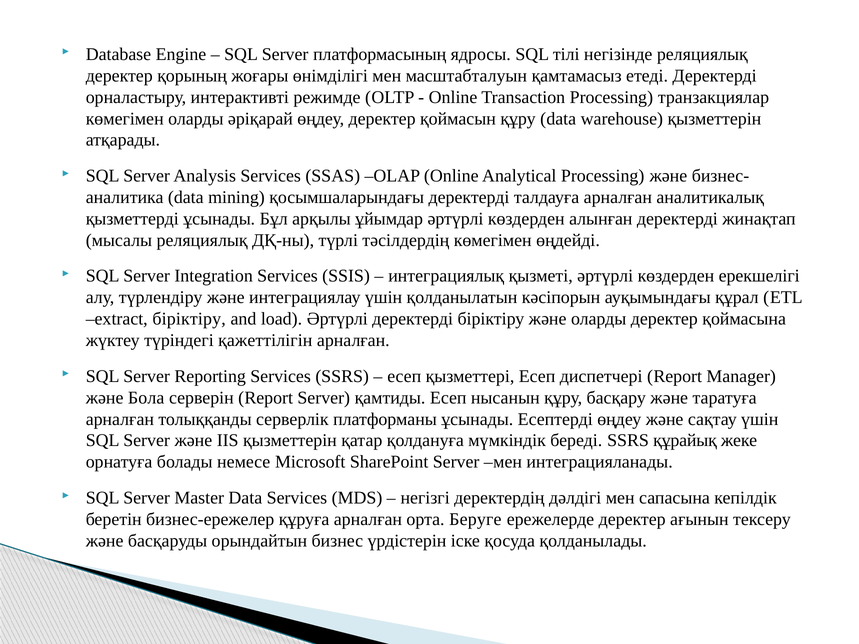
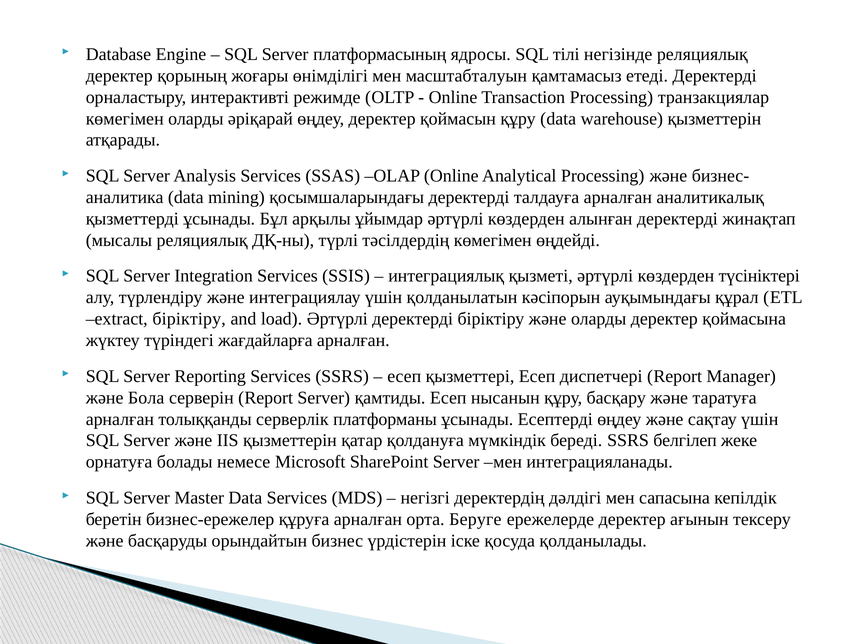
ерекшелігі: ерекшелігі -> түсініктері
қажеттілігін: қажеттілігін -> жағдайларға
құрайық: құрайық -> белгілеп
